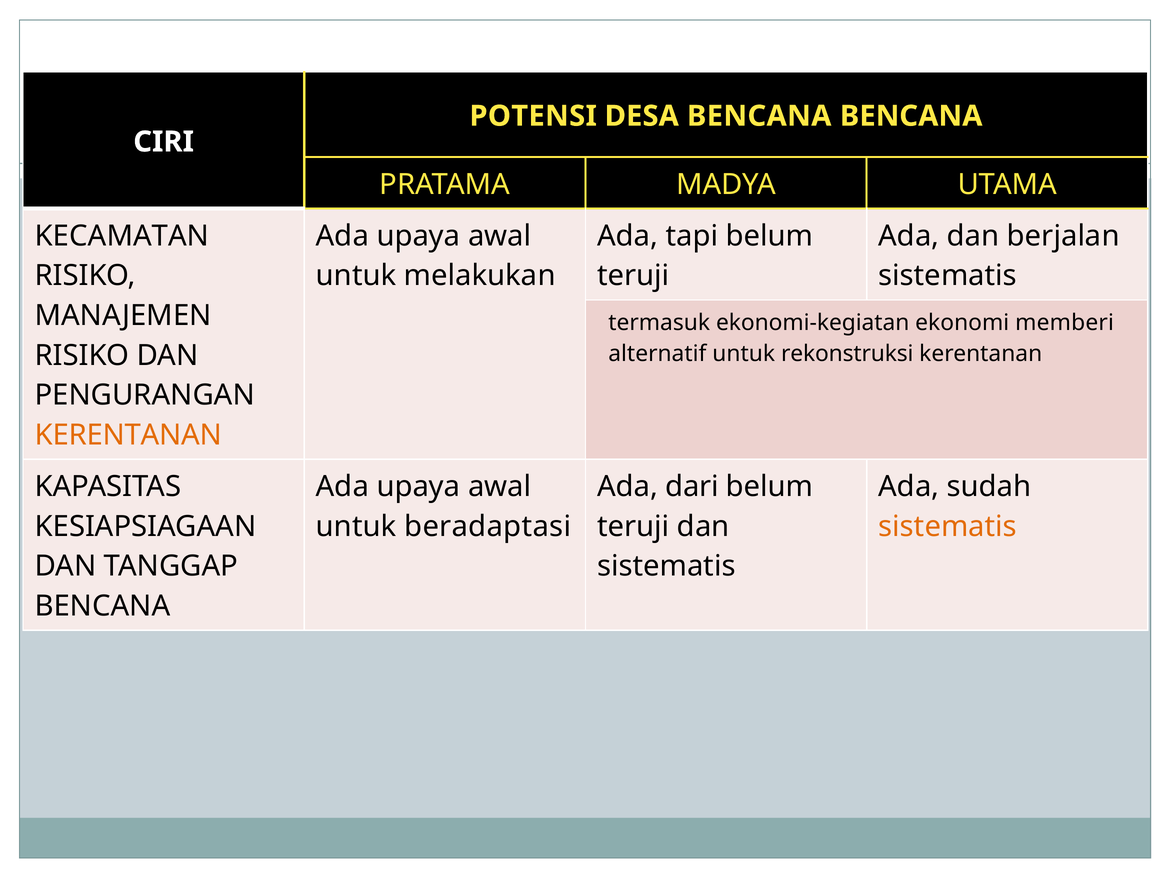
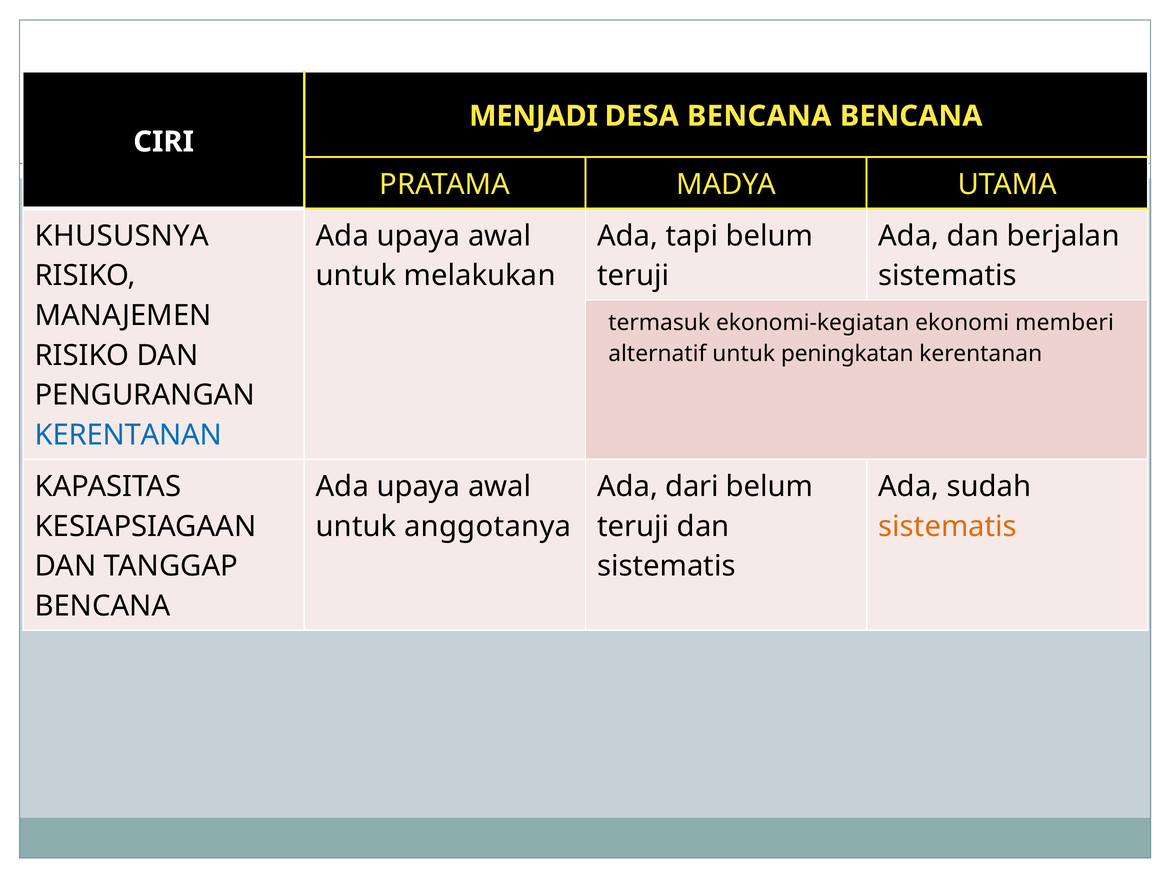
POTENSI: POTENSI -> MENJADI
KECAMATAN: KECAMATAN -> KHUSUSNYA
rekonstruksi: rekonstruksi -> peningkatan
KERENTANAN at (128, 435) colour: orange -> blue
beradaptasi: beradaptasi -> anggotanya
